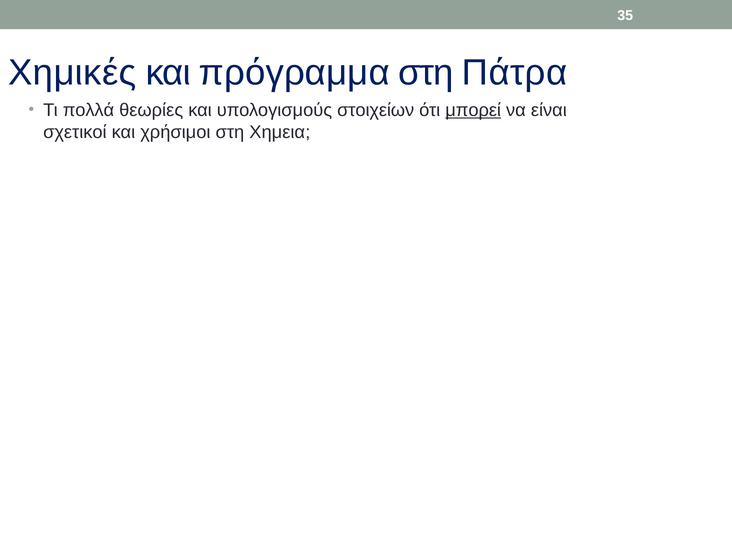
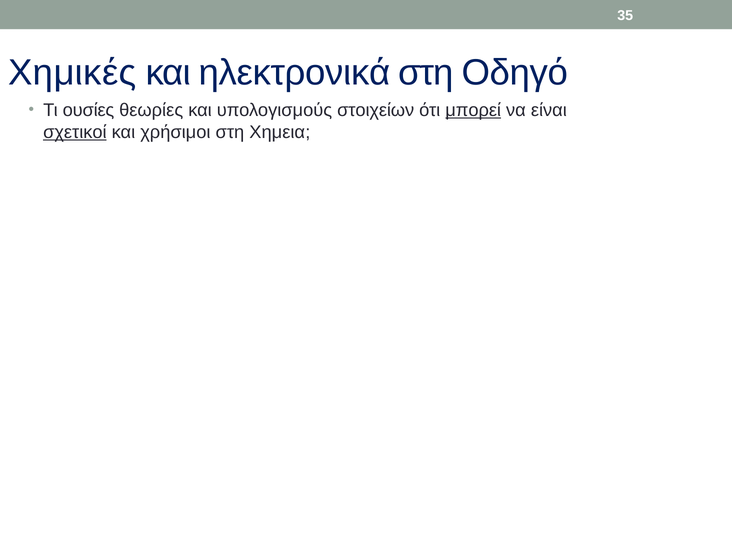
πρόγραμμα: πρόγραμμα -> ηλεκτρονικά
Πάτρα: Πάτρα -> Οδηγό
πολλά: πολλά -> ουσίες
σχετικοί underline: none -> present
